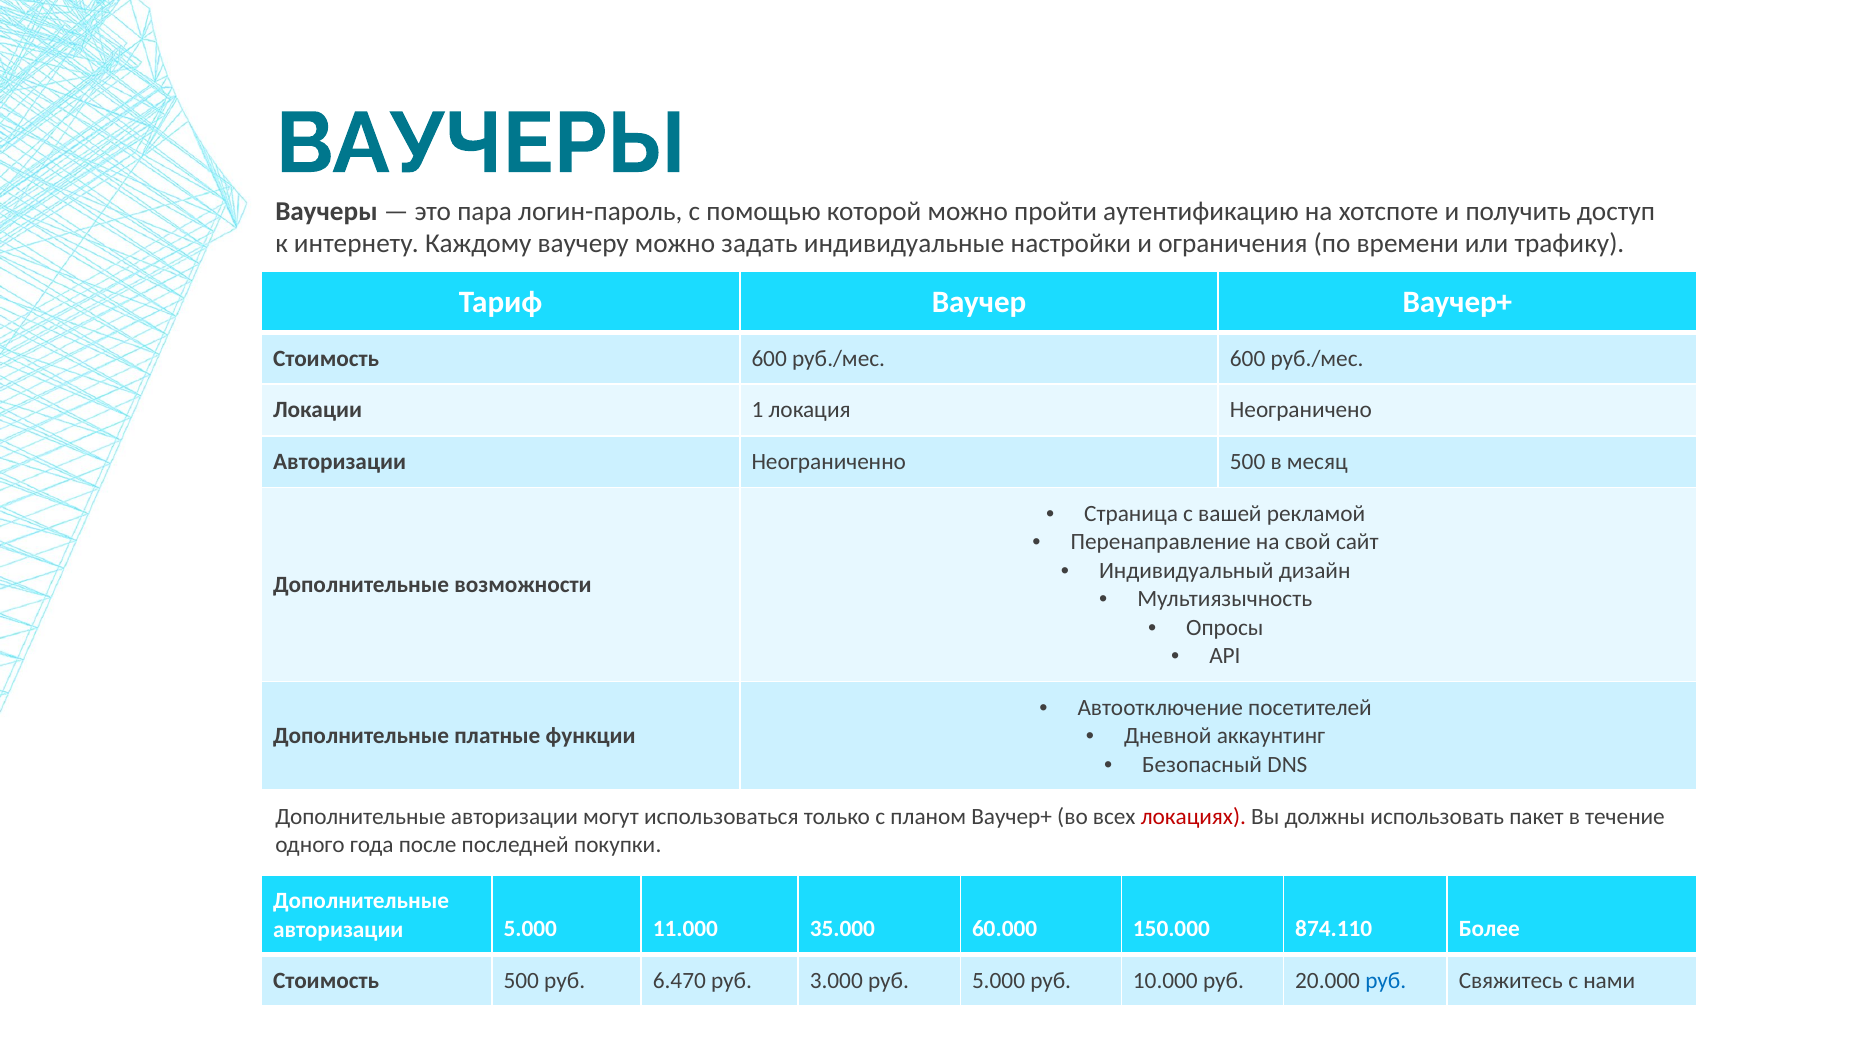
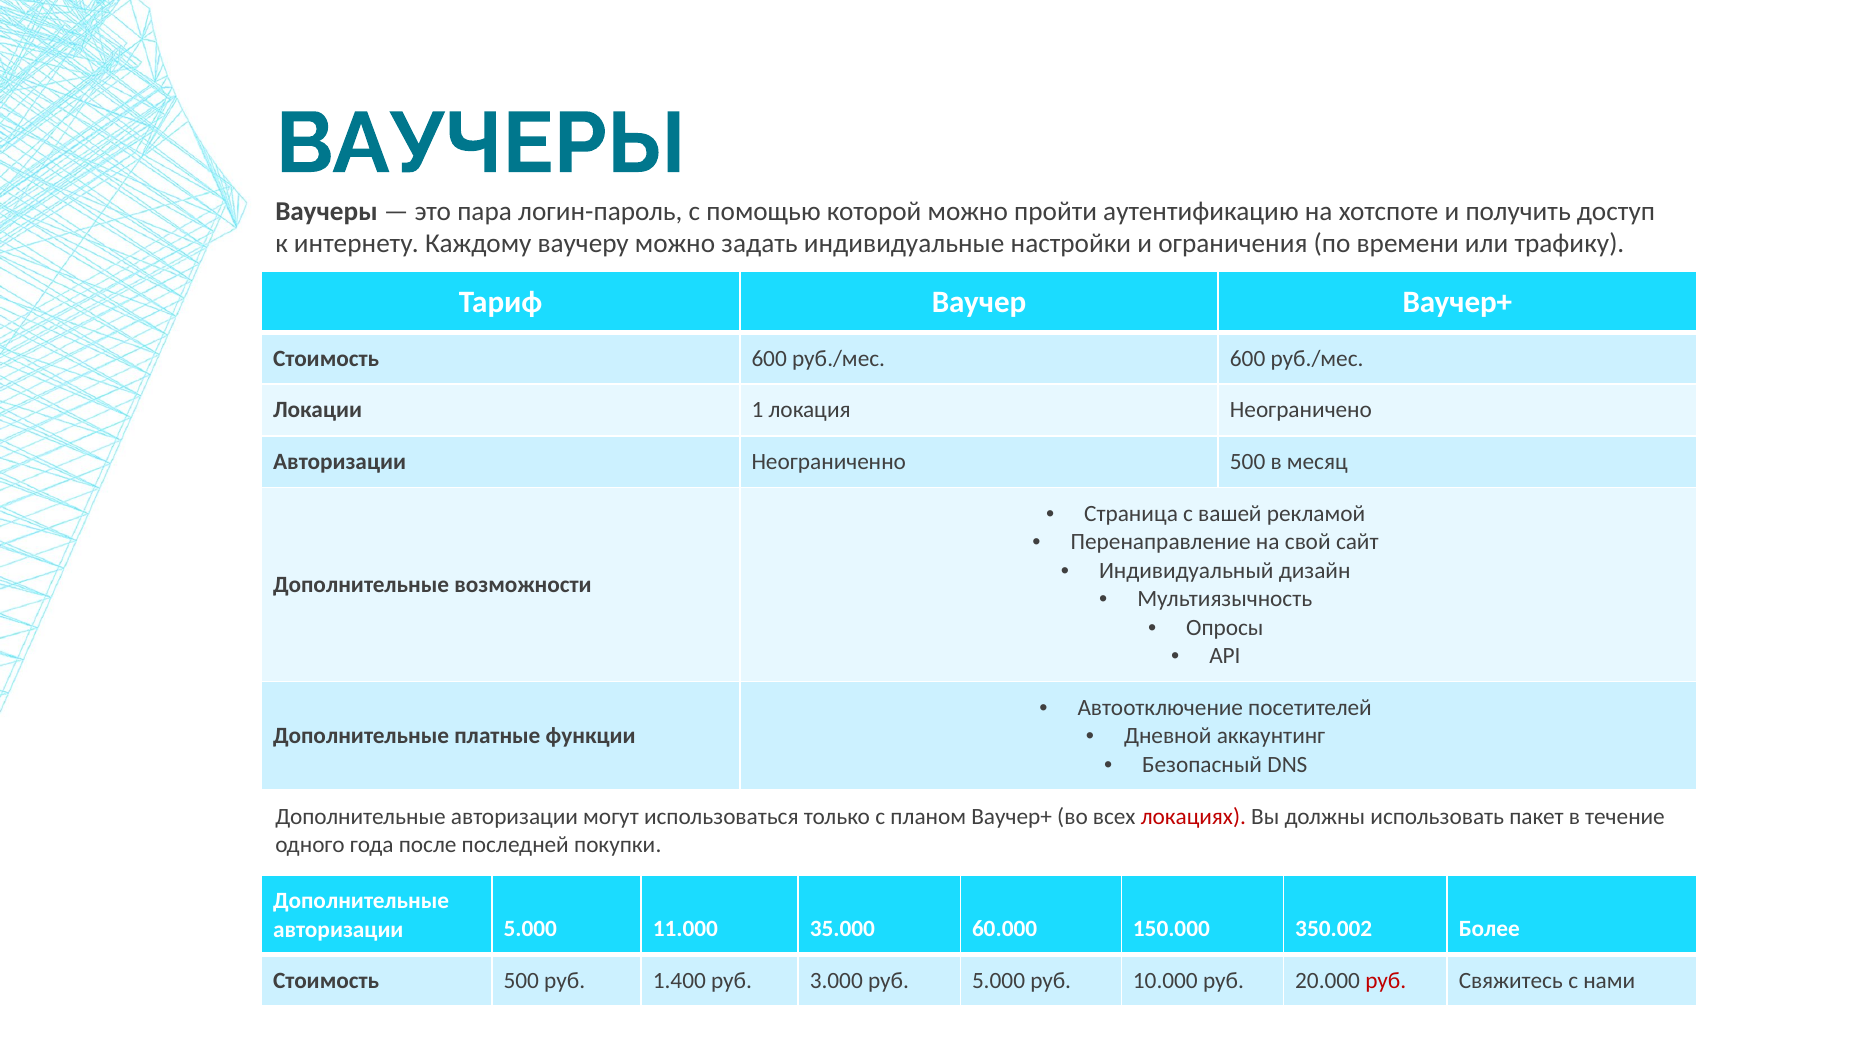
874.110: 874.110 -> 350.002
6.470: 6.470 -> 1.400
руб at (1386, 981) colour: blue -> red
